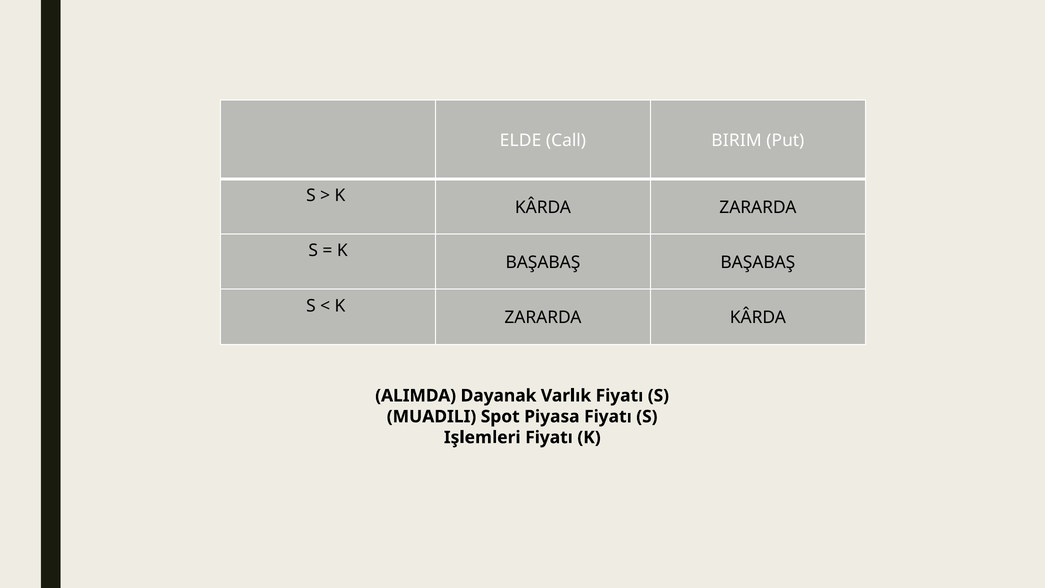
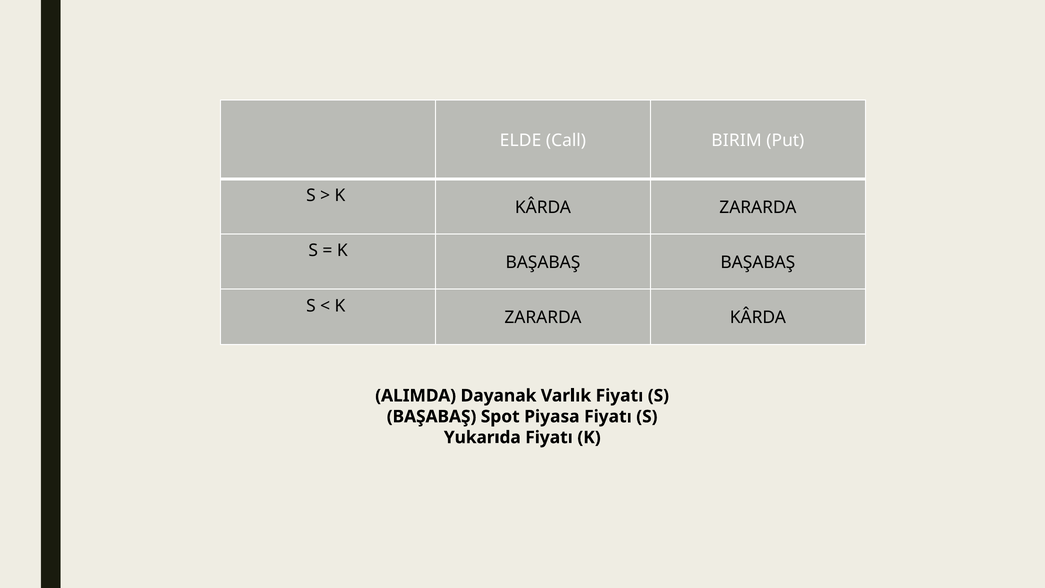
MUADILI at (432, 416): MUADILI -> BAŞABAŞ
Işlemleri: Işlemleri -> Yukarıda
